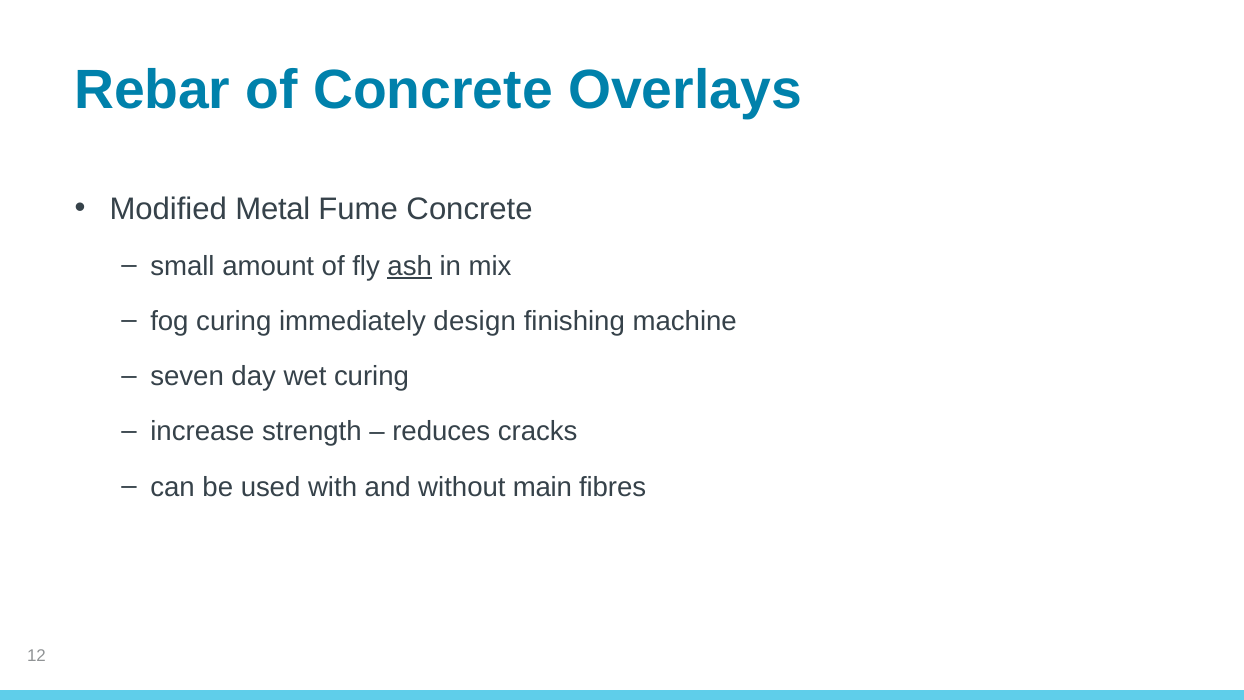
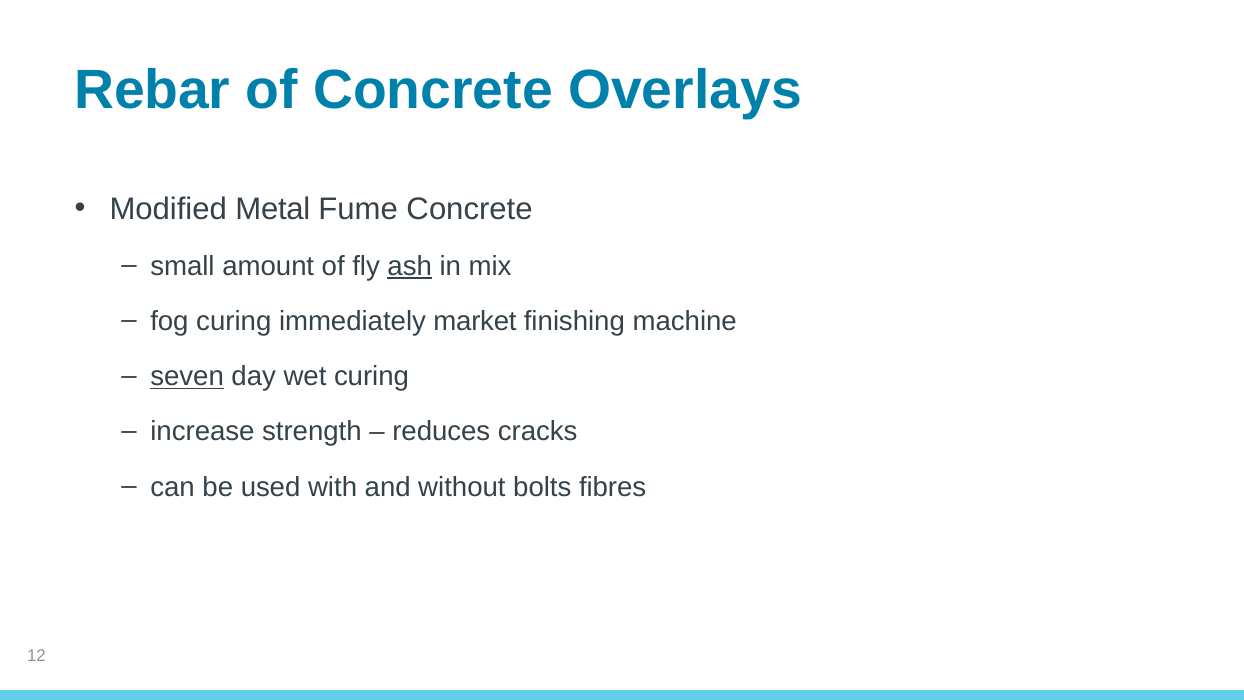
design: design -> market
seven underline: none -> present
main: main -> bolts
